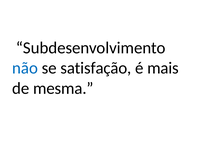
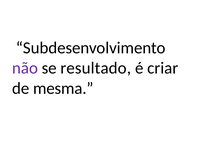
não colour: blue -> purple
satisfação: satisfação -> resultado
mais: mais -> criar
